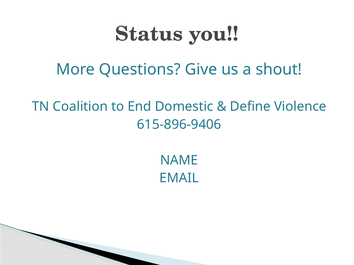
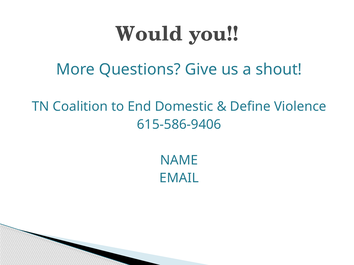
Status: Status -> Would
615-896-9406: 615-896-9406 -> 615-586-9406
